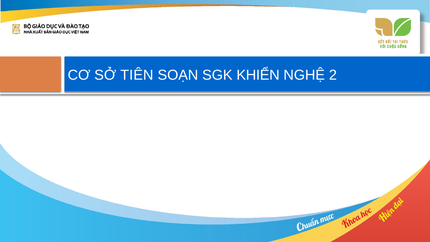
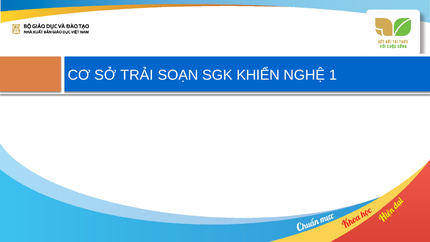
TIÊN: TIÊN -> TRẢI
2: 2 -> 1
